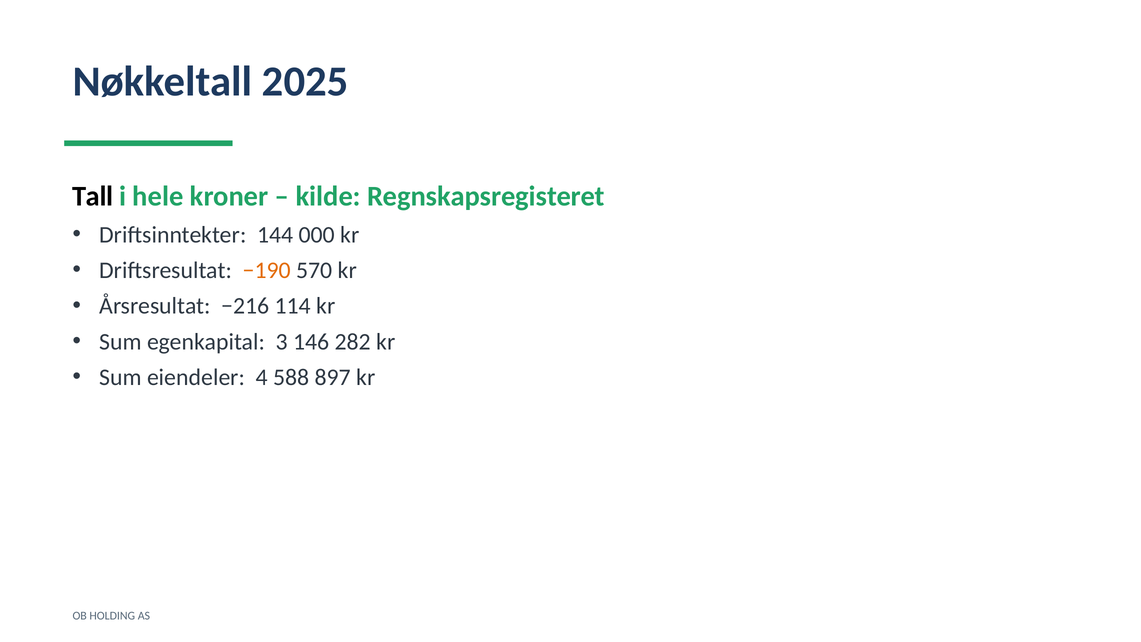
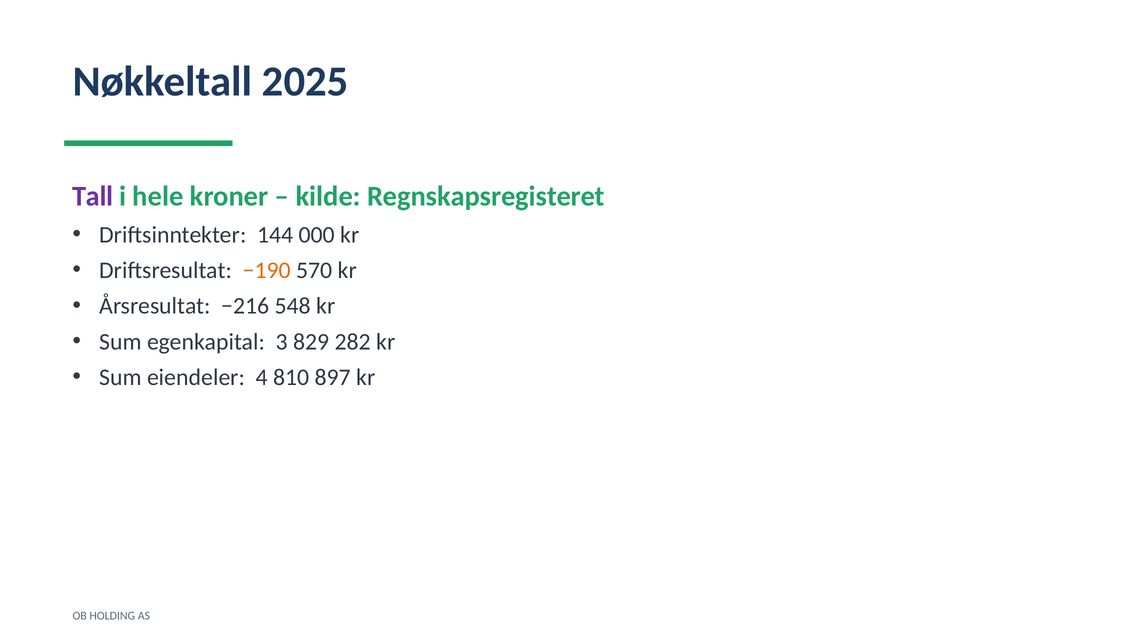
Tall colour: black -> purple
114: 114 -> 548
146: 146 -> 829
588: 588 -> 810
